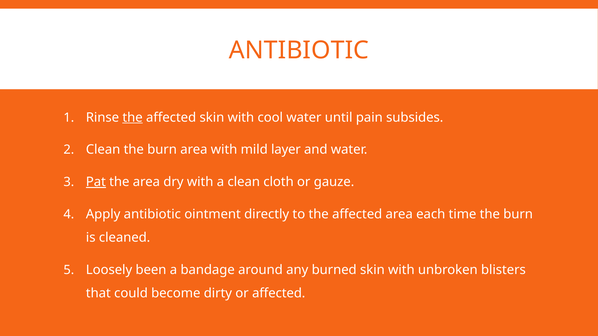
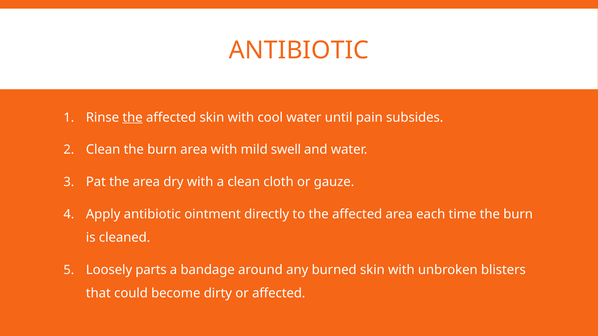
layer: layer -> swell
Pat underline: present -> none
been: been -> parts
